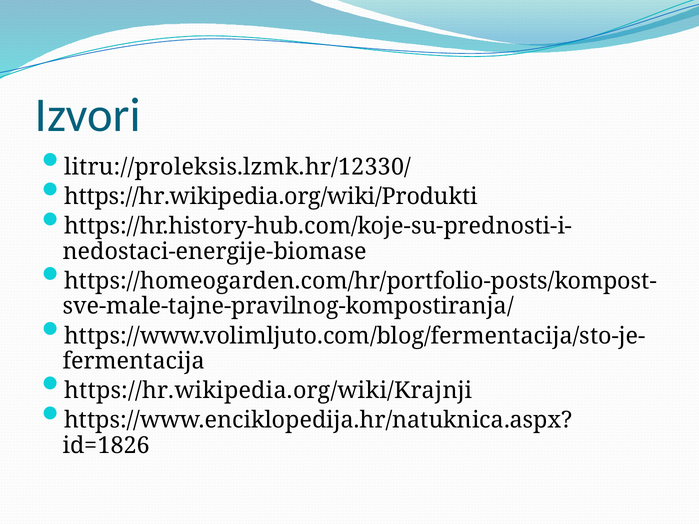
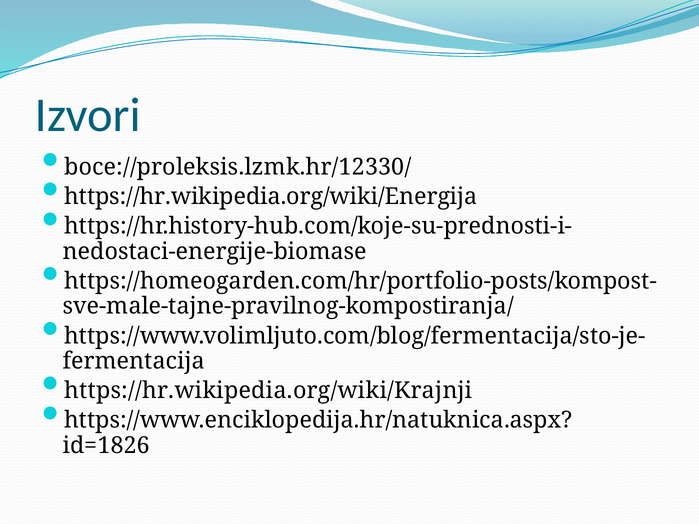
litru://proleksis.lzmk.hr/12330/: litru://proleksis.lzmk.hr/12330/ -> boce://proleksis.lzmk.hr/12330/
https://hr.wikipedia.org/wiki/Produkti: https://hr.wikipedia.org/wiki/Produkti -> https://hr.wikipedia.org/wiki/Energija
